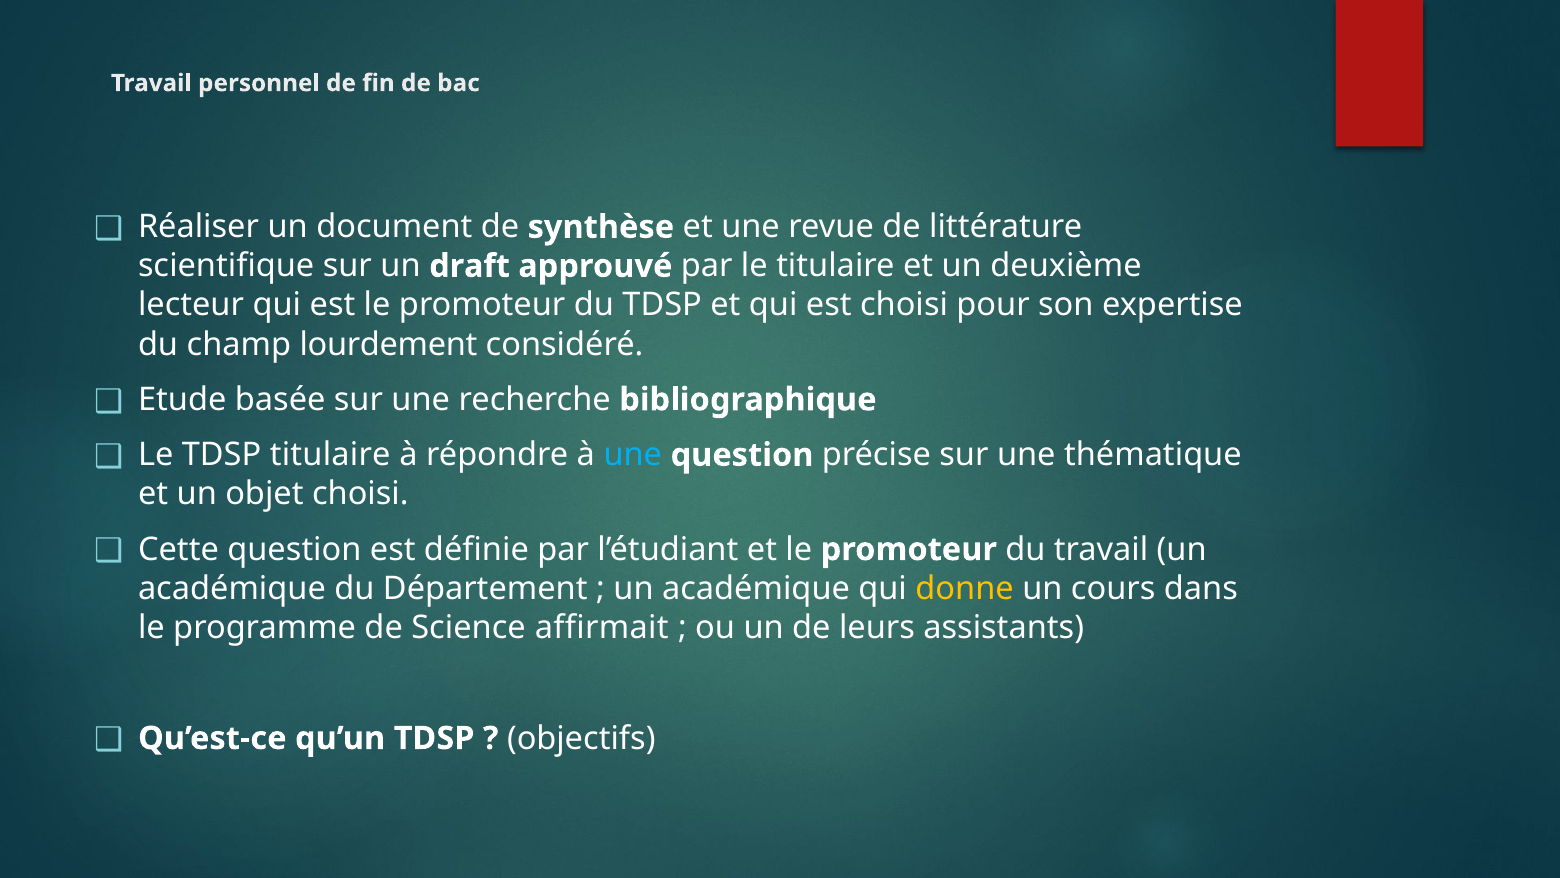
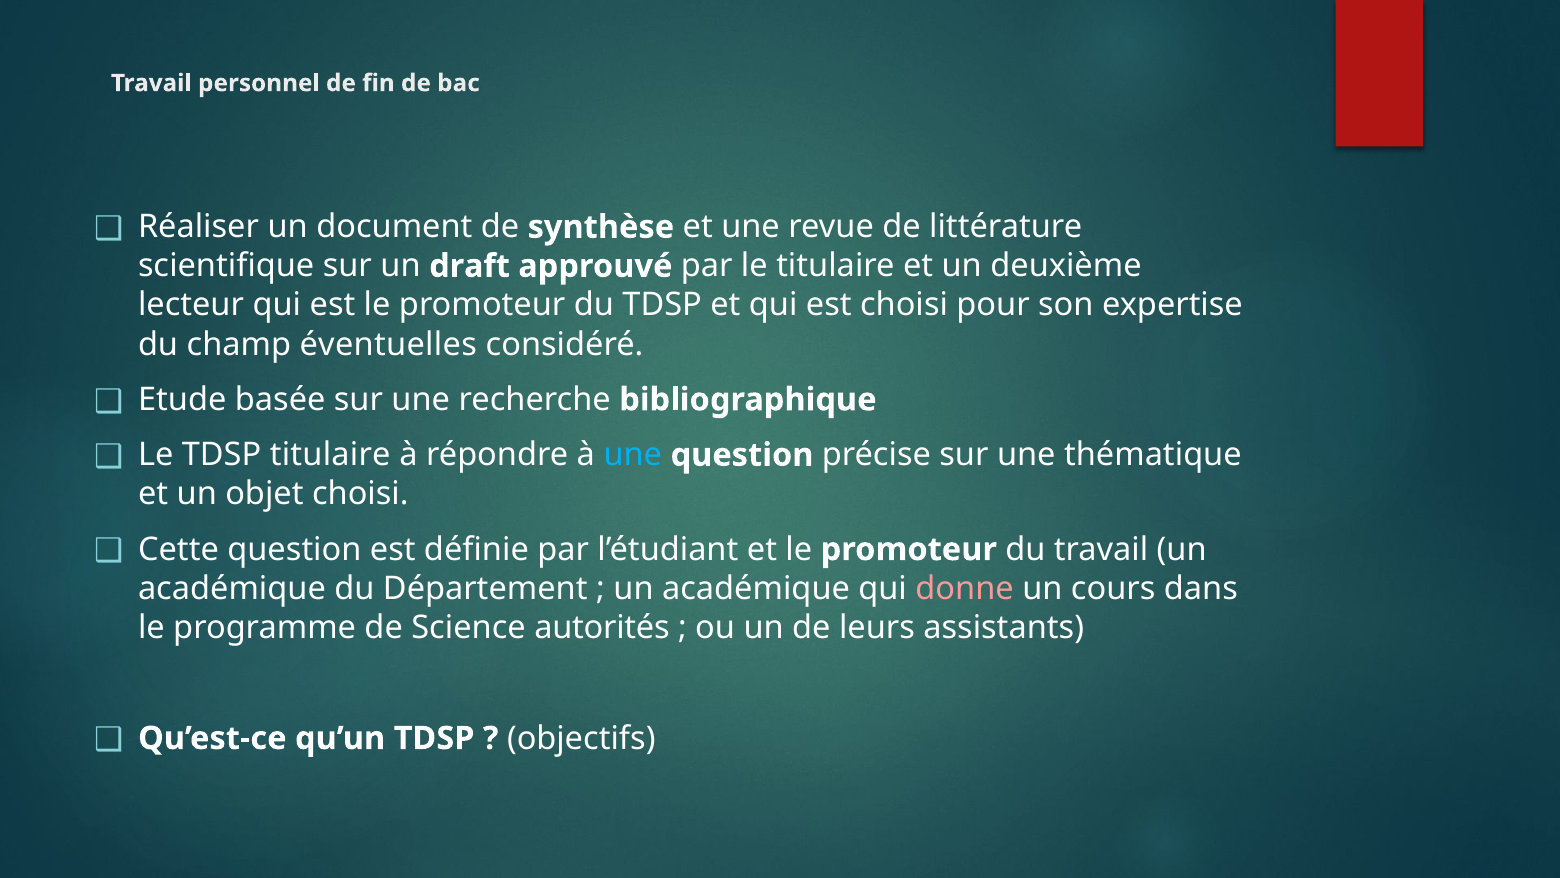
lourdement: lourdement -> éventuelles
donne colour: yellow -> pink
affirmait: affirmait -> autorités
